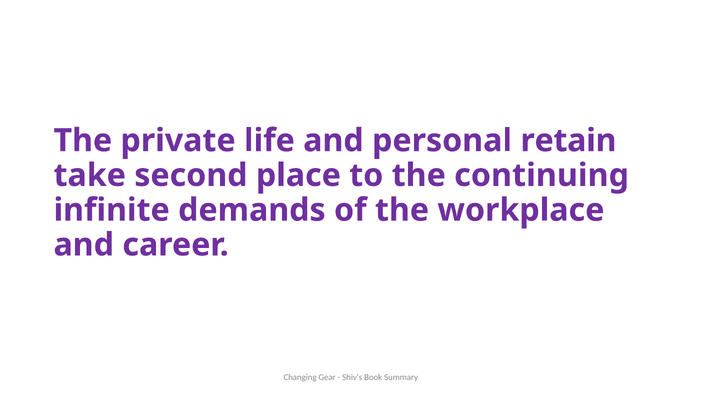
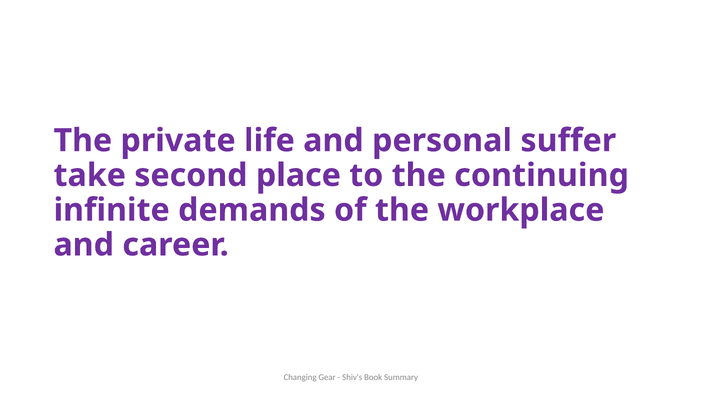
retain: retain -> suffer
